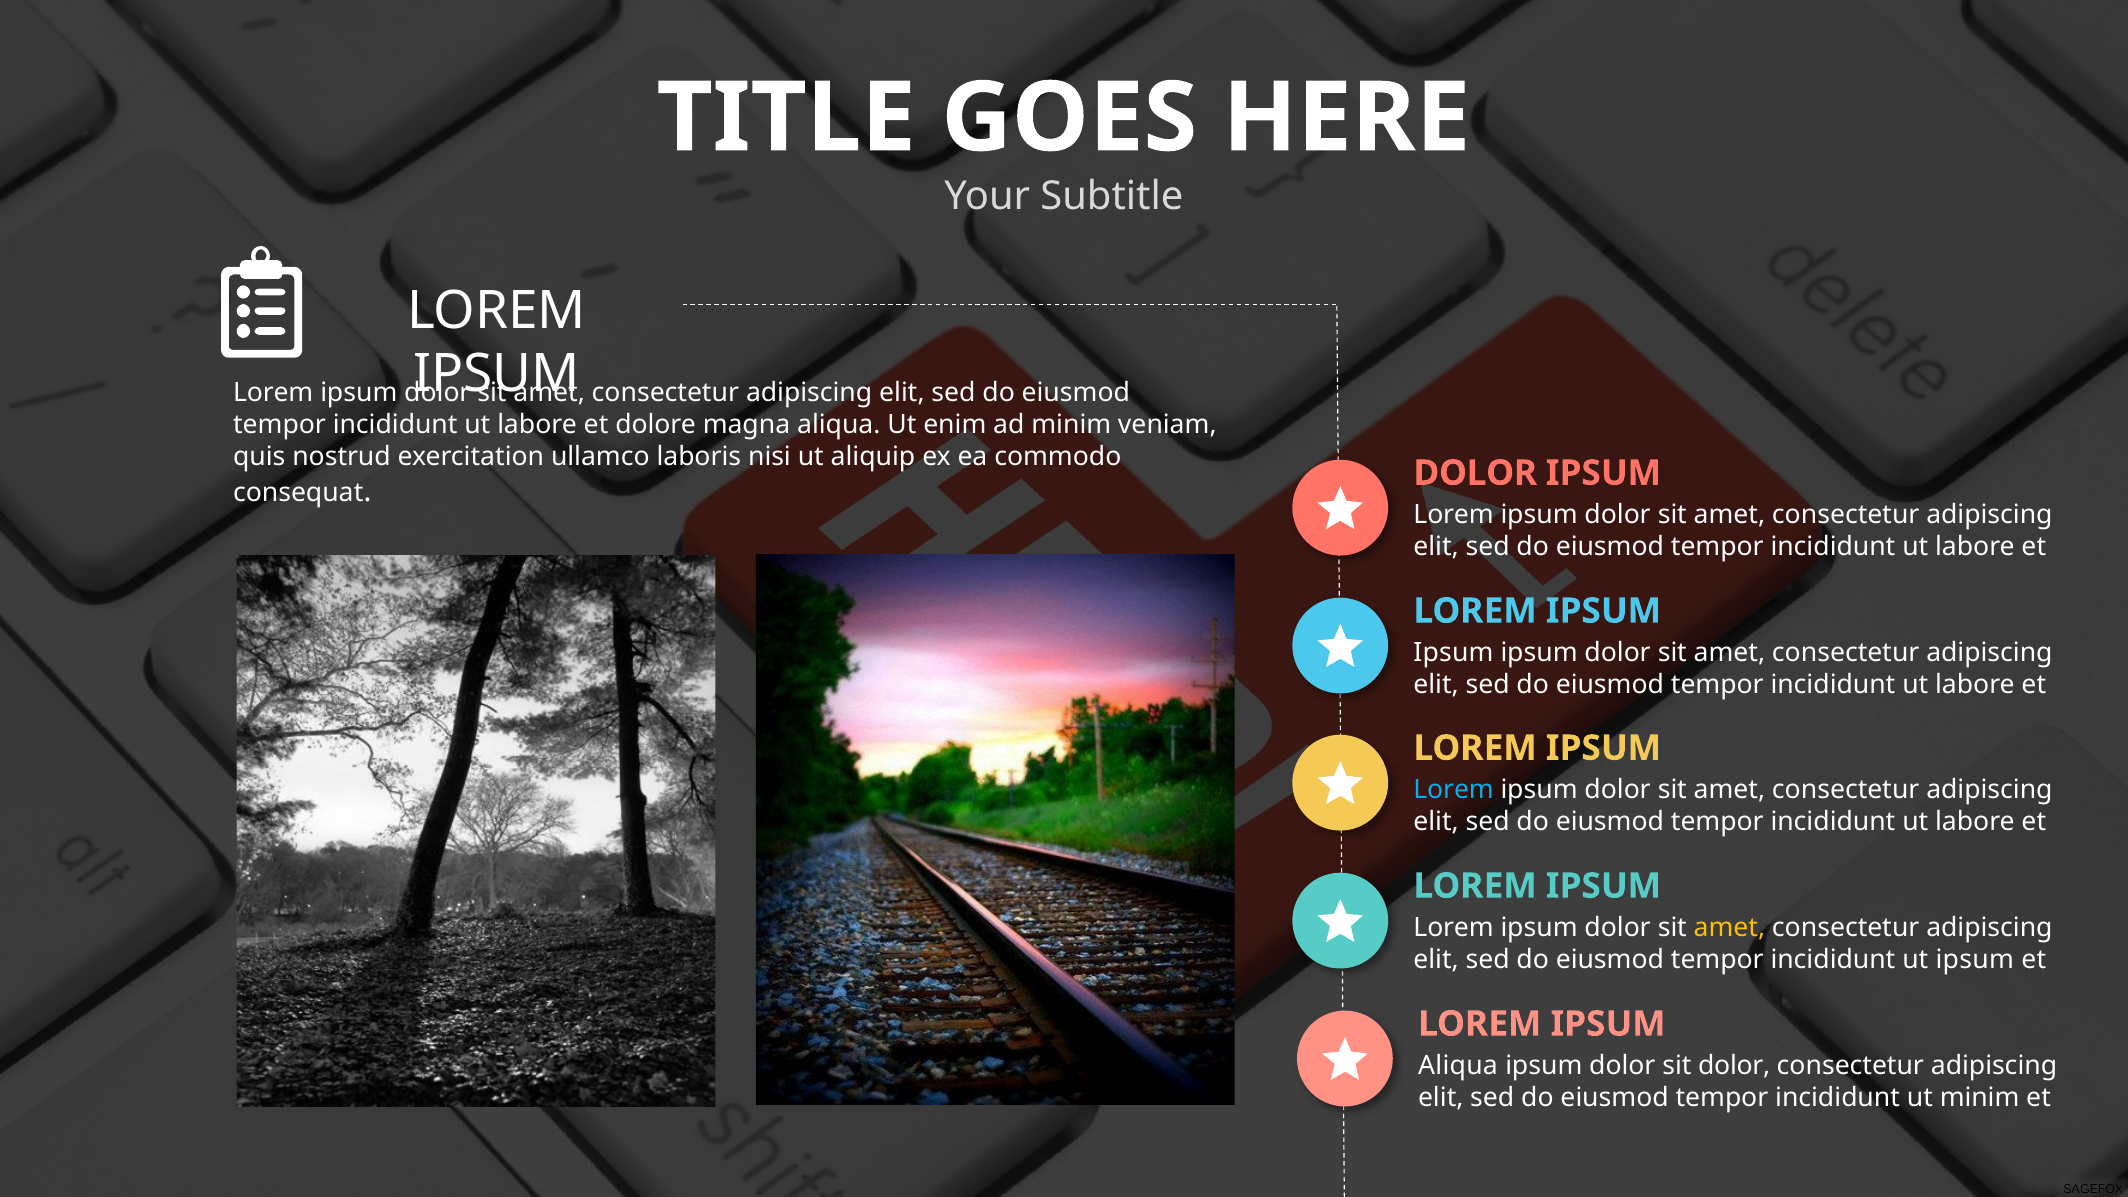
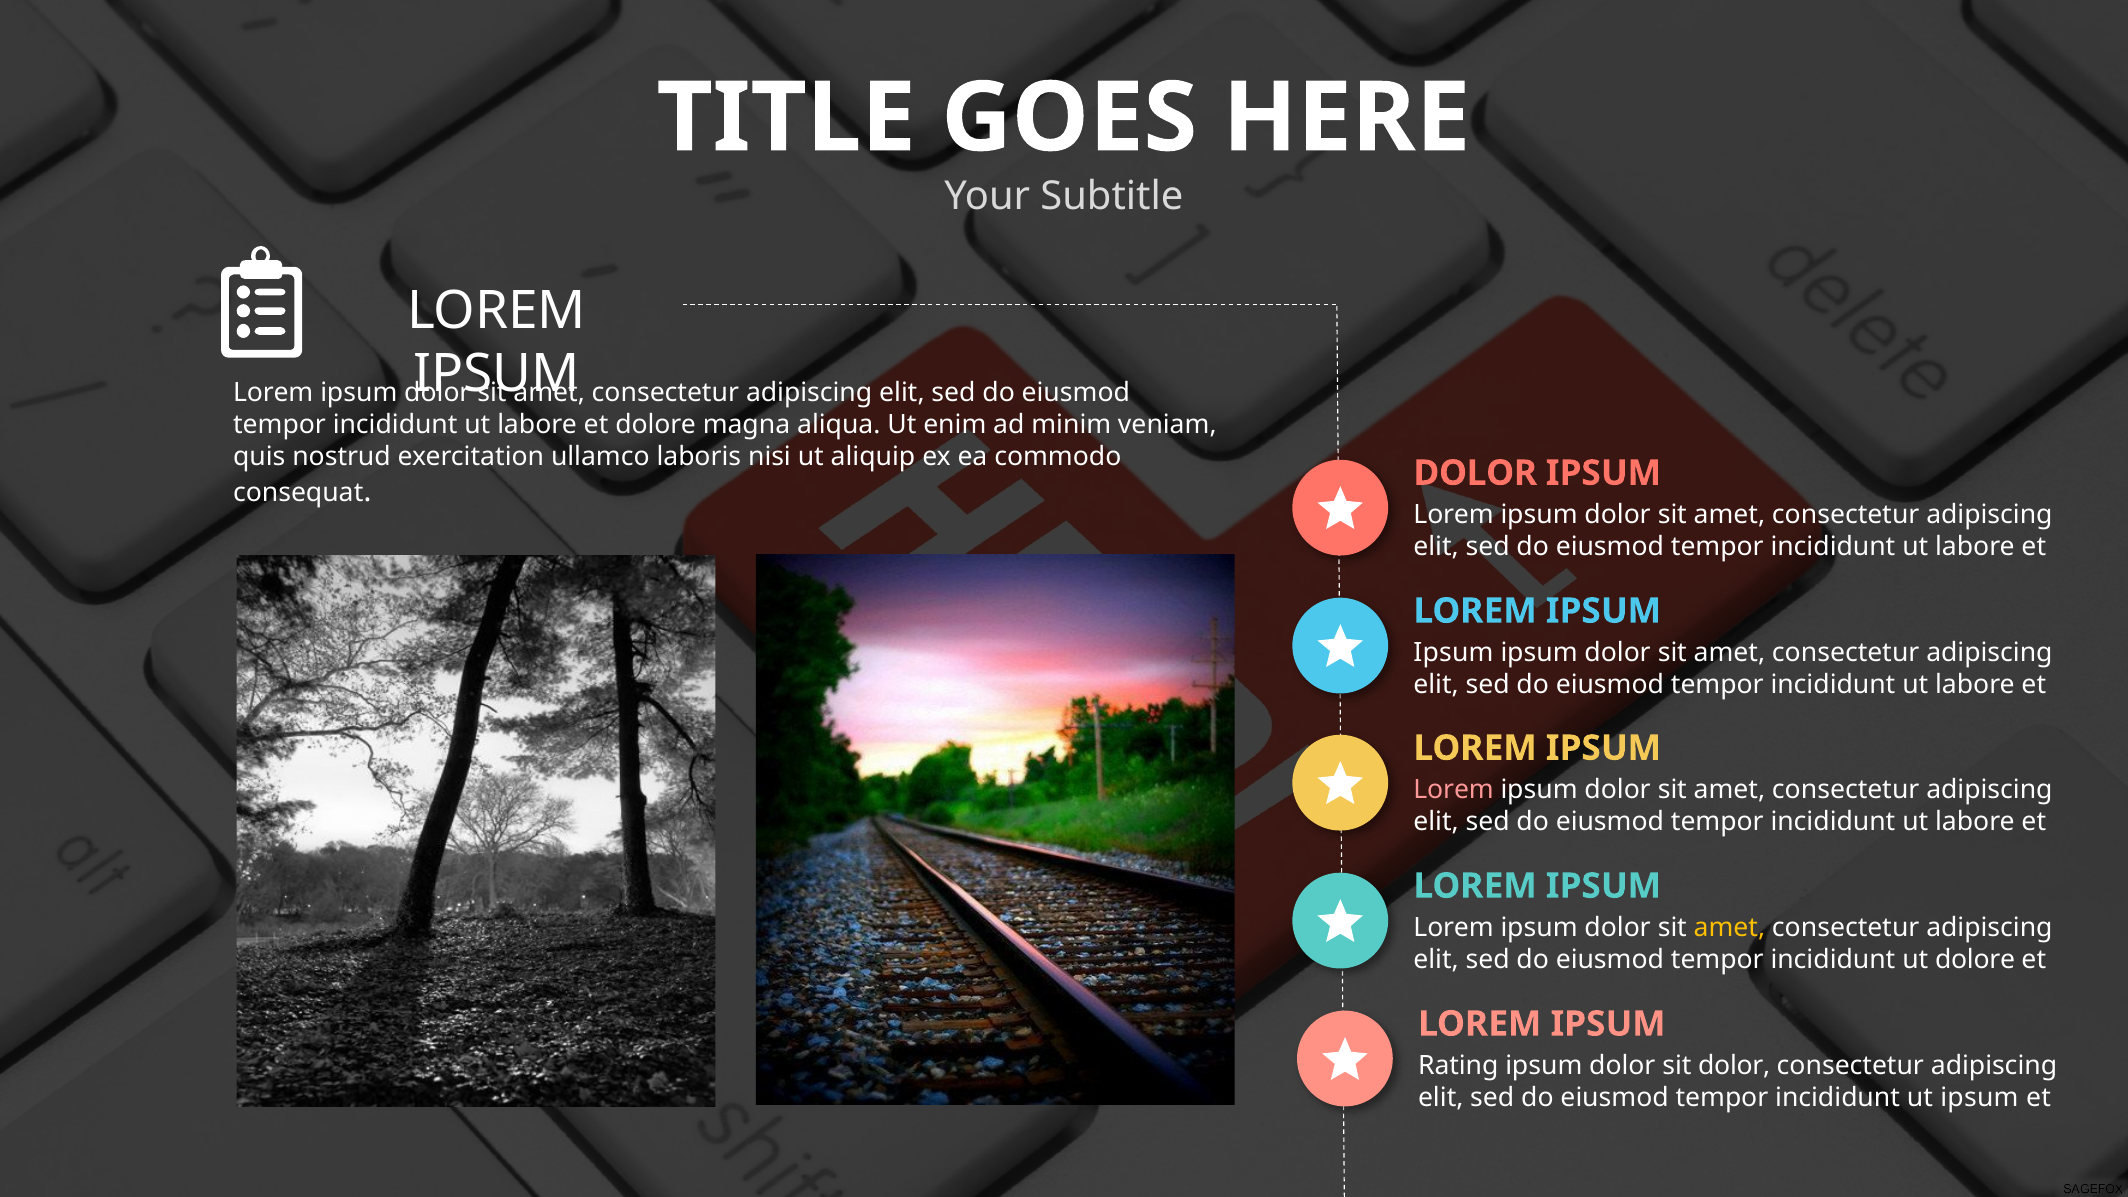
Lorem at (1454, 790) colour: light blue -> pink
ut ipsum: ipsum -> dolore
Aliqua at (1458, 1066): Aliqua -> Rating
ut minim: minim -> ipsum
